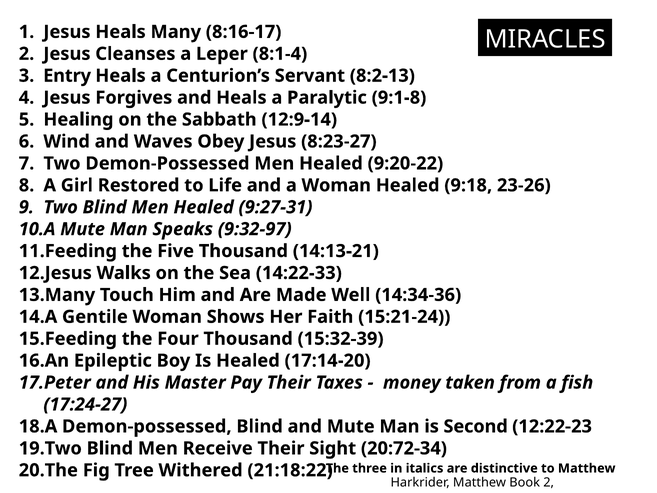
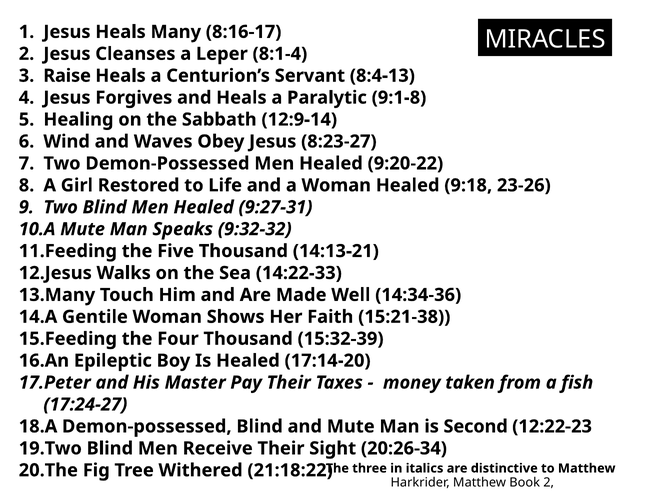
Entry: Entry -> Raise
8:2-13: 8:2-13 -> 8:4-13
9:32-97: 9:32-97 -> 9:32-32
15:21-24: 15:21-24 -> 15:21-38
20:72-34: 20:72-34 -> 20:26-34
